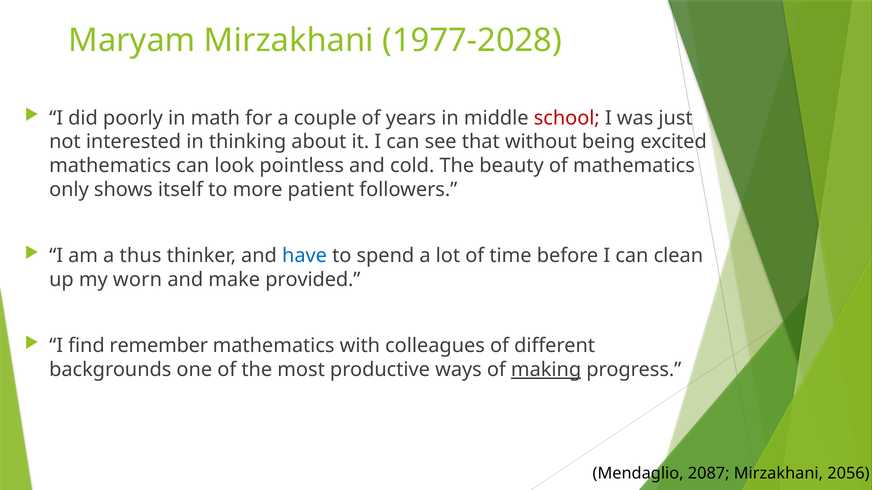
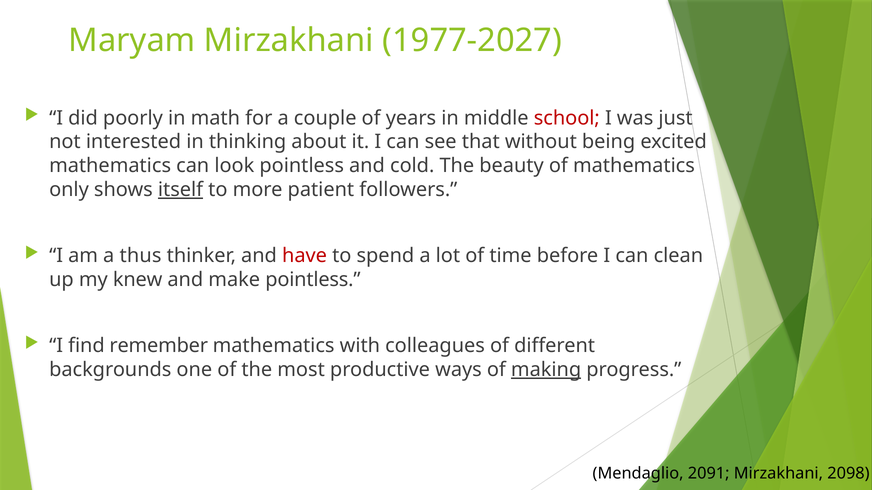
1977-2028: 1977-2028 -> 1977-2027
itself underline: none -> present
have colour: blue -> red
worn: worn -> knew
make provided: provided -> pointless
2087: 2087 -> 2091
2056: 2056 -> 2098
